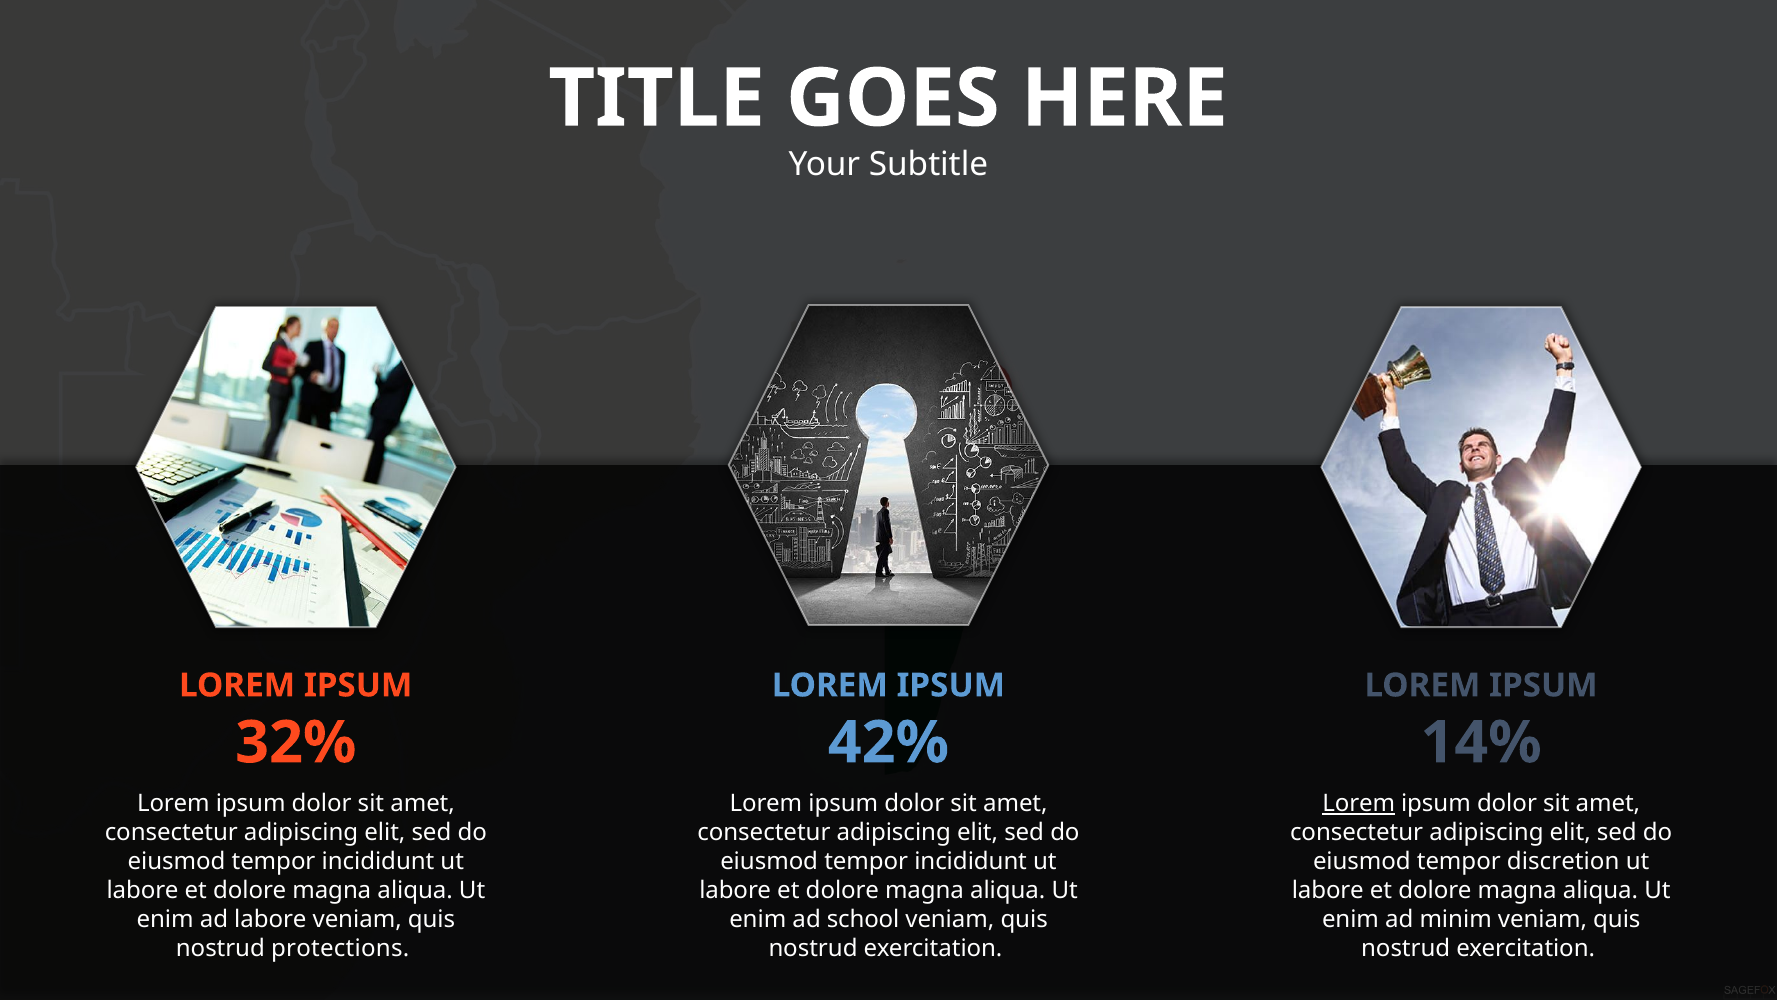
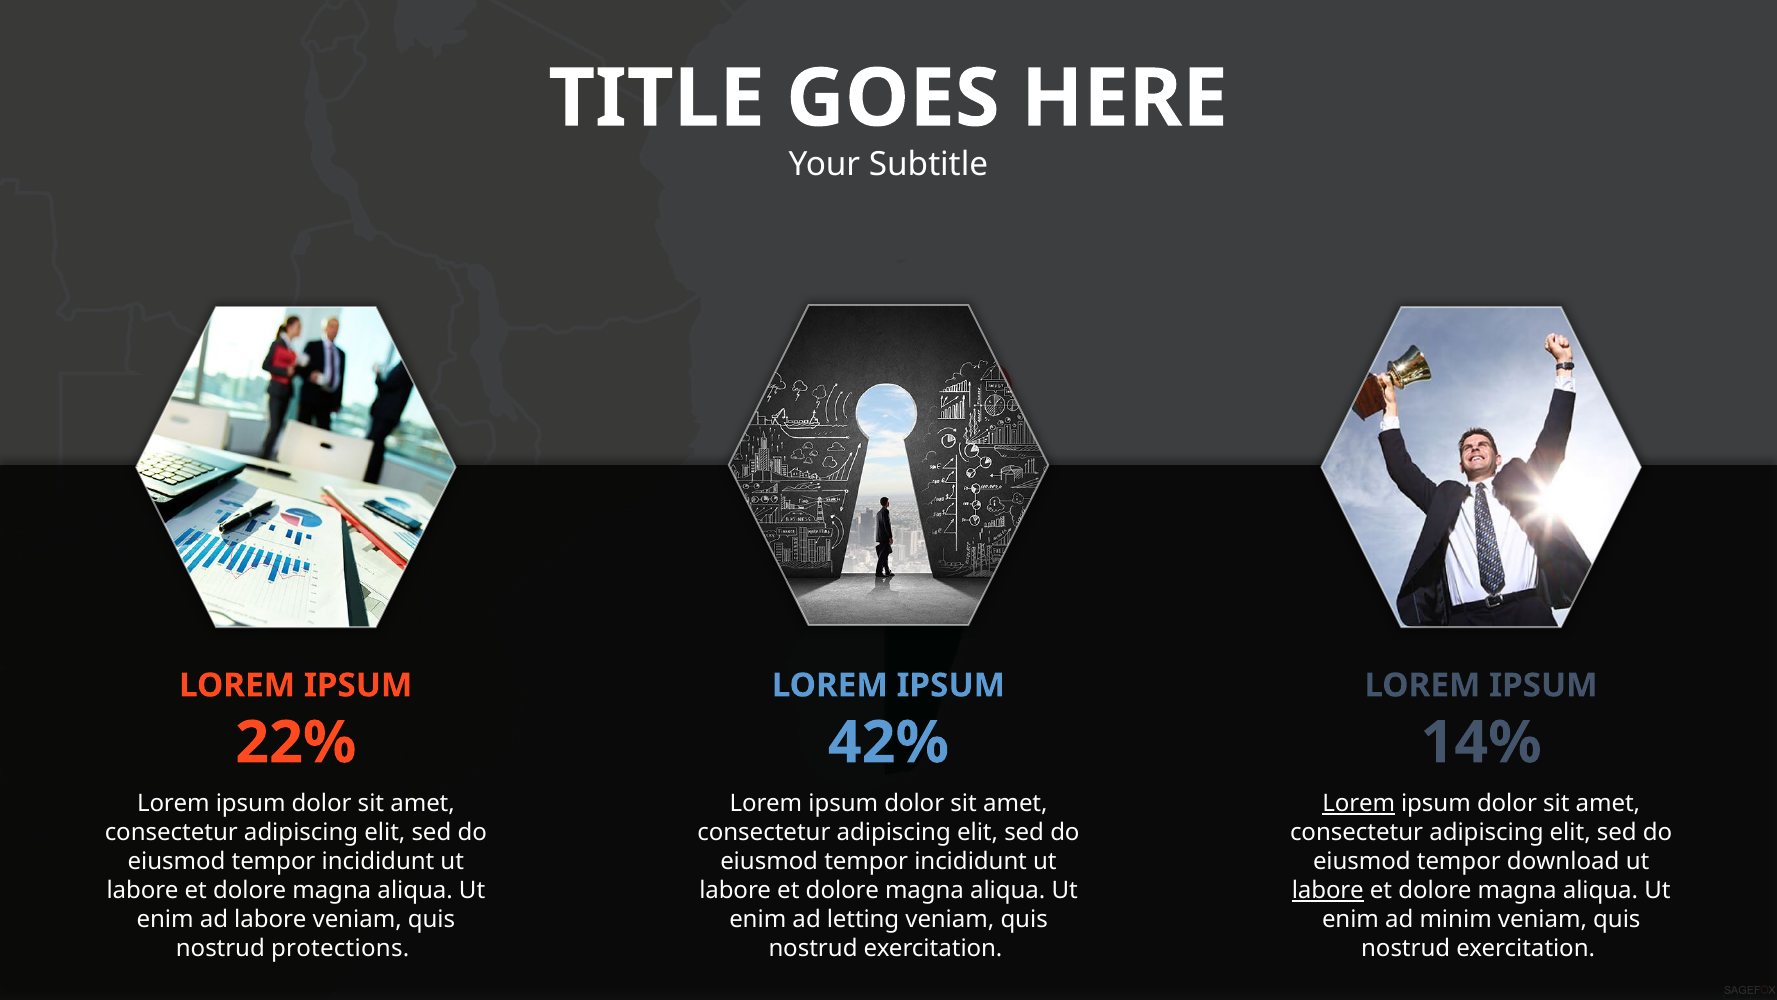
32%: 32% -> 22%
discretion: discretion -> download
labore at (1328, 890) underline: none -> present
school: school -> letting
